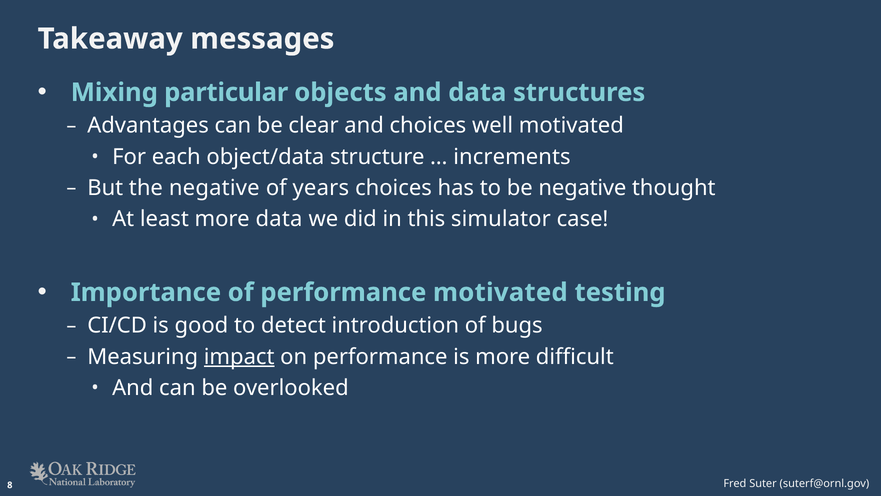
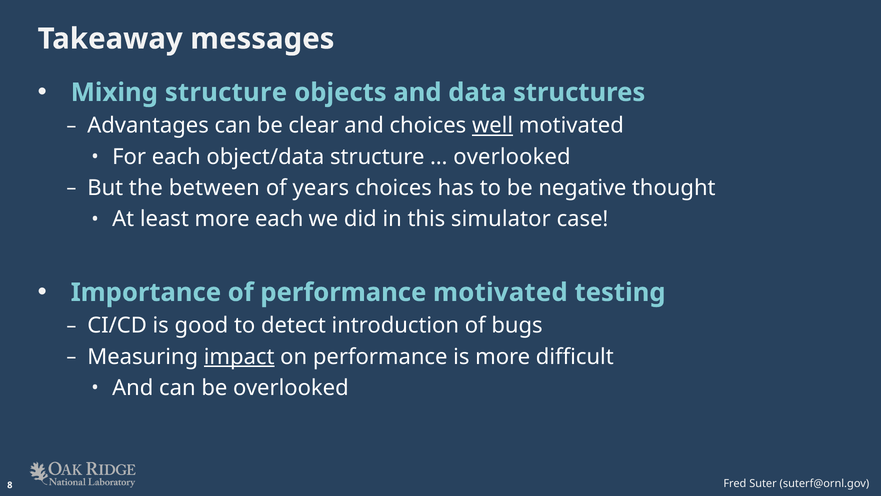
Mixing particular: particular -> structure
well underline: none -> present
increments at (512, 157): increments -> overlooked
the negative: negative -> between
more data: data -> each
